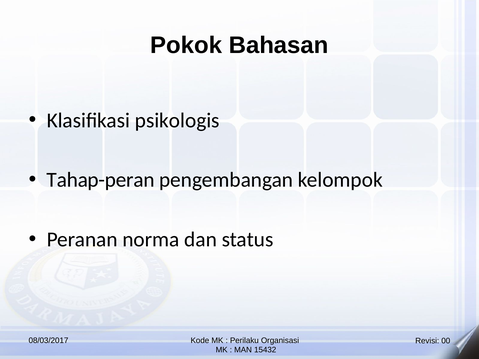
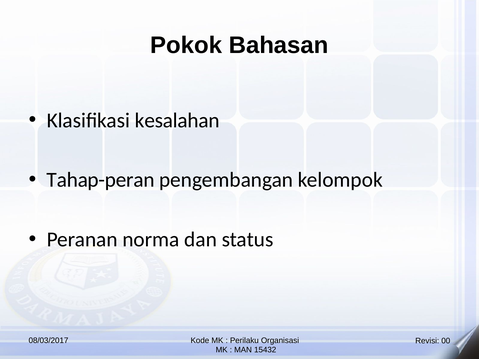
psikologis: psikologis -> kesalahan
